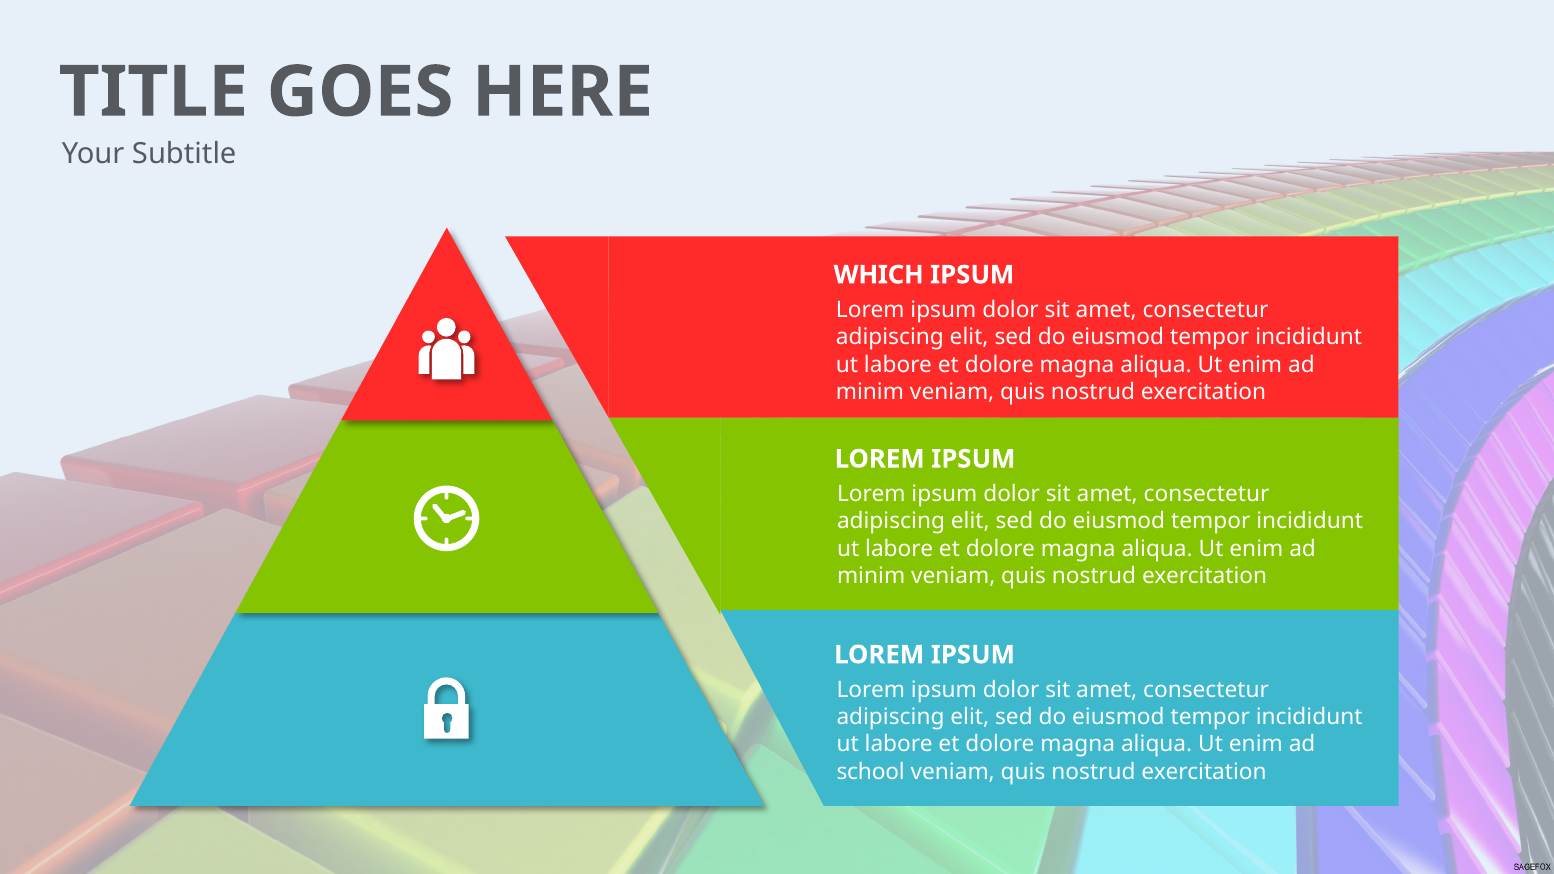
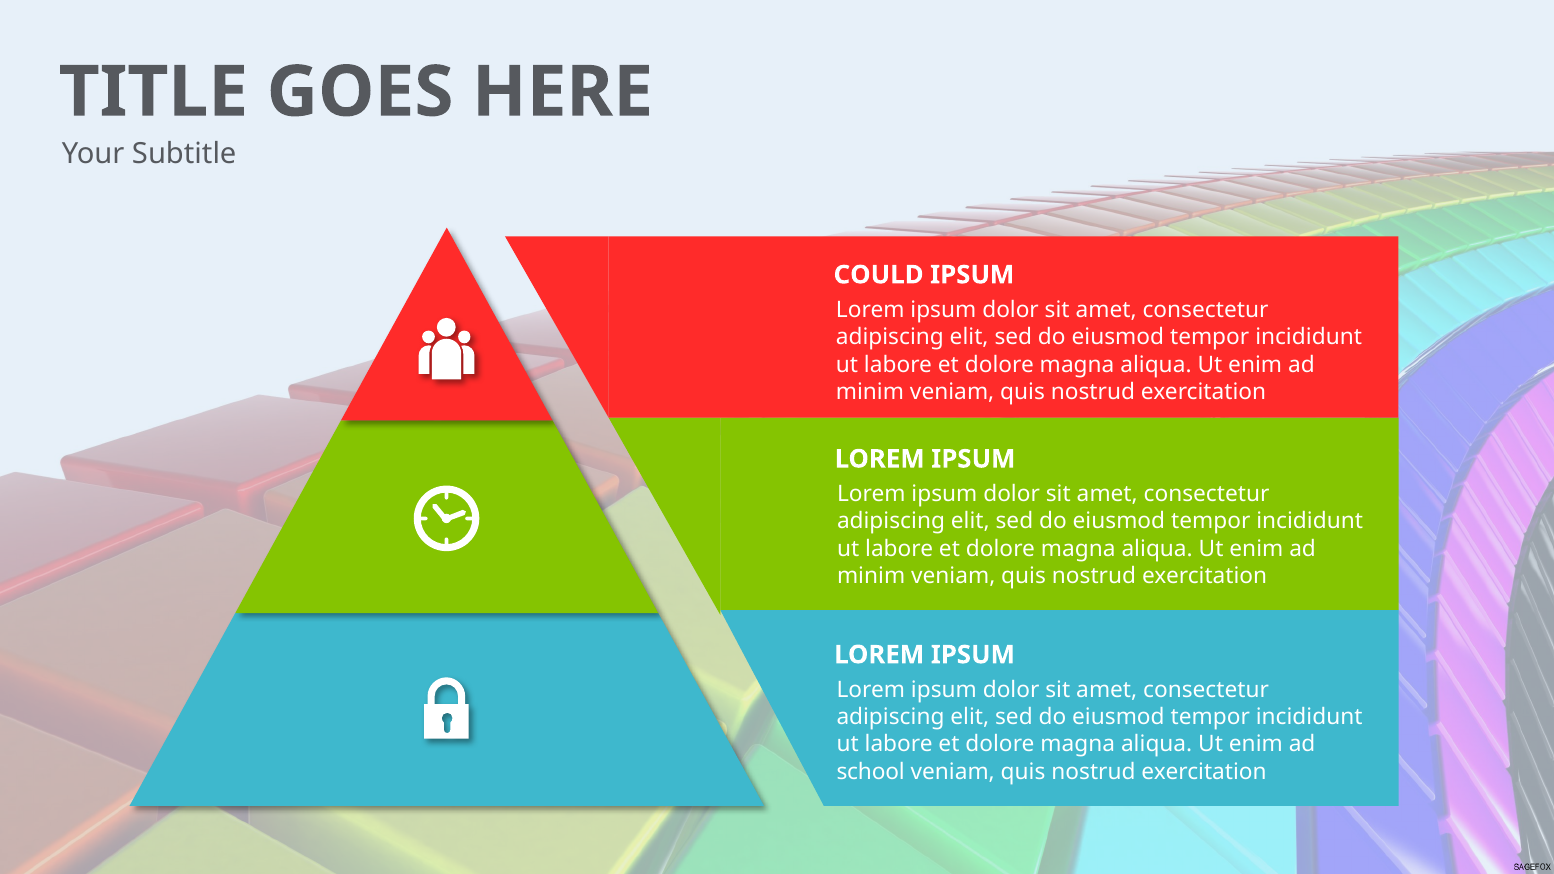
WHICH: WHICH -> COULD
